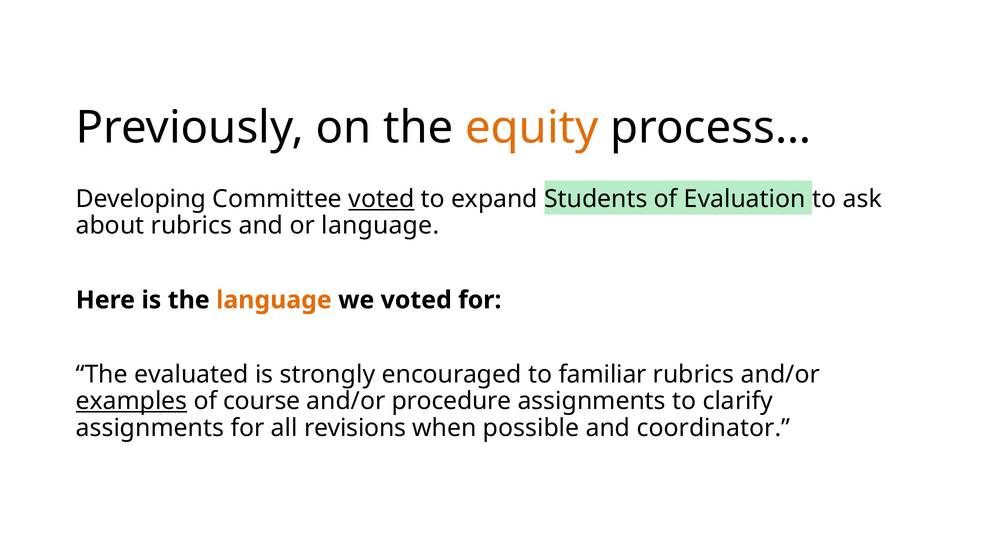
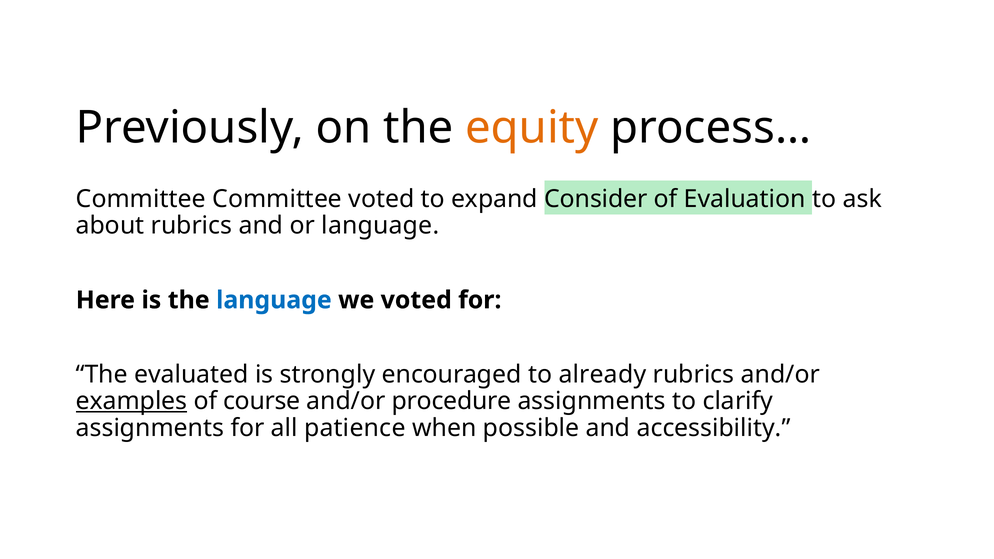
Developing at (141, 199): Developing -> Committee
voted at (381, 199) underline: present -> none
Students: Students -> Consider
language at (274, 300) colour: orange -> blue
familiar: familiar -> already
revisions: revisions -> patience
coordinator: coordinator -> accessibility
